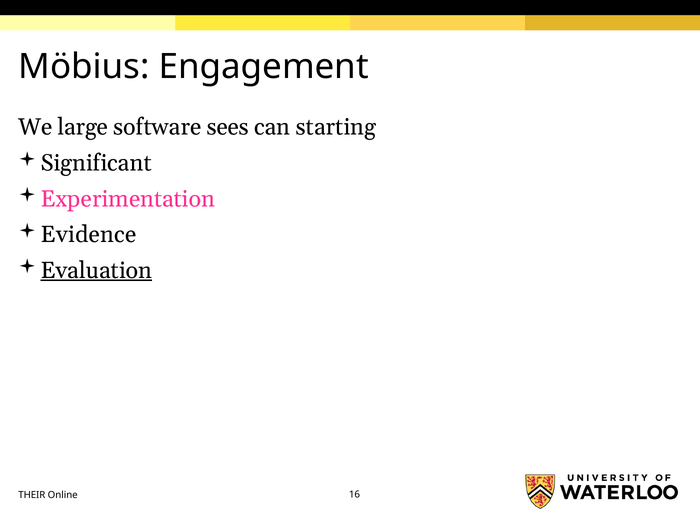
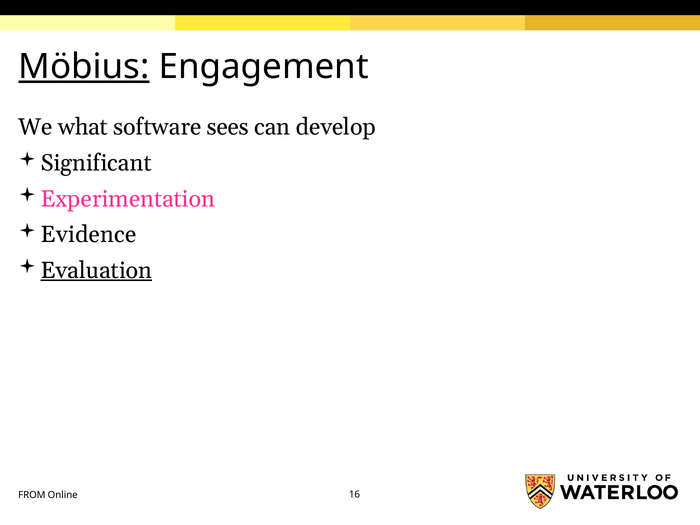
Möbius underline: none -> present
large: large -> what
starting: starting -> develop
THEIR: THEIR -> FROM
